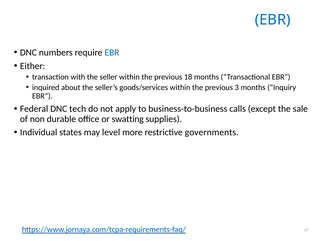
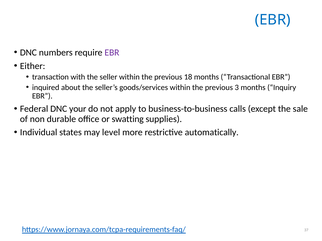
EBR at (112, 53) colour: blue -> purple
tech: tech -> your
governments: governments -> automatically
